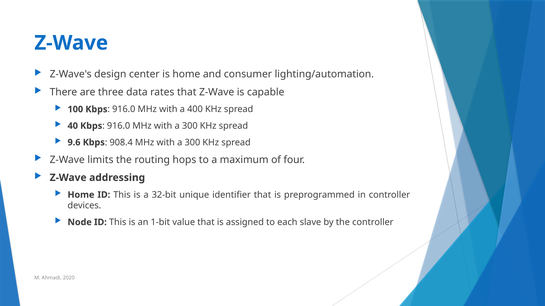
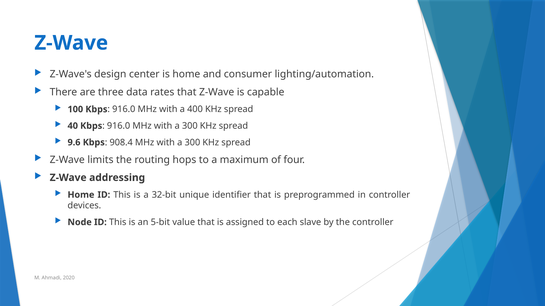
1-bit: 1-bit -> 5-bit
